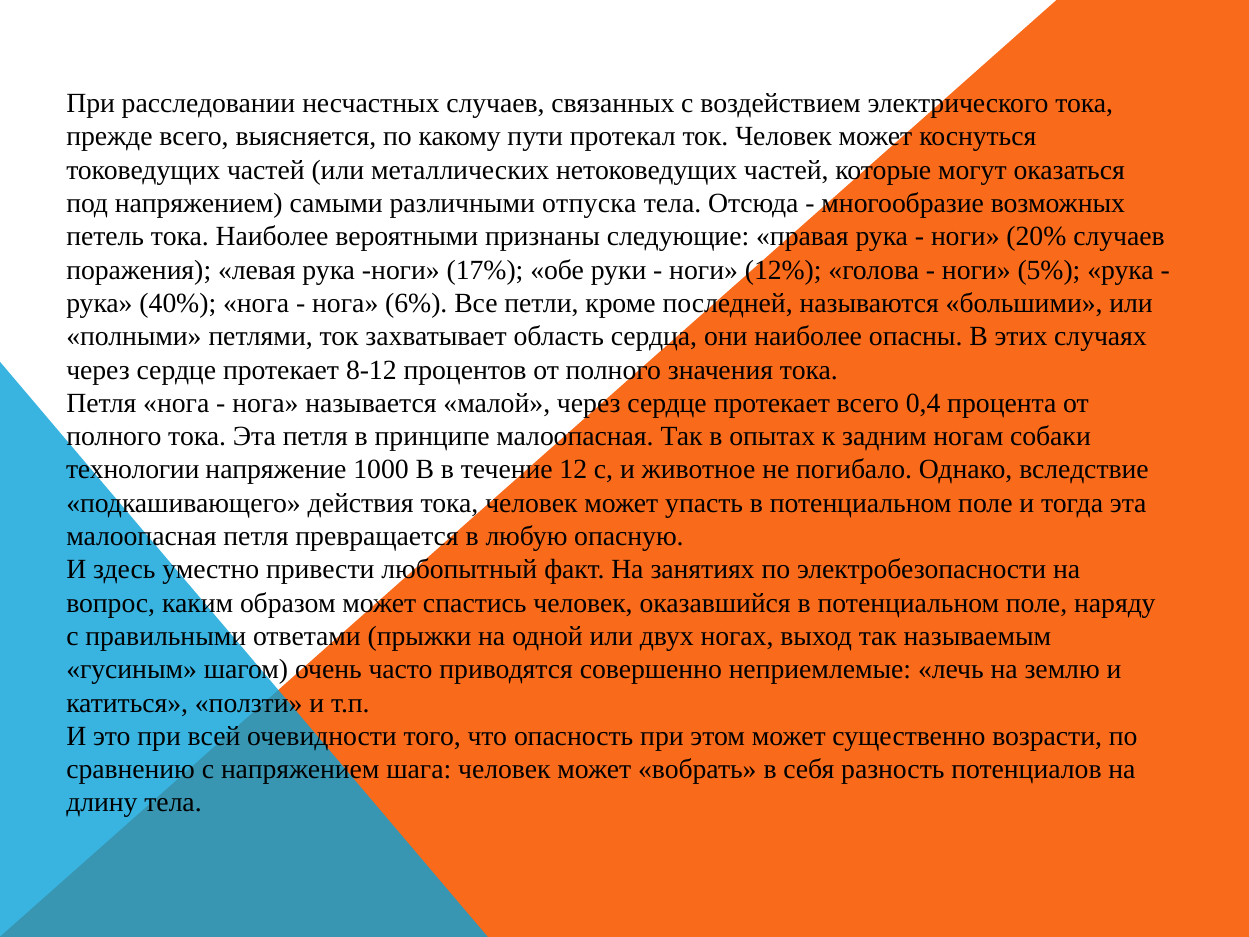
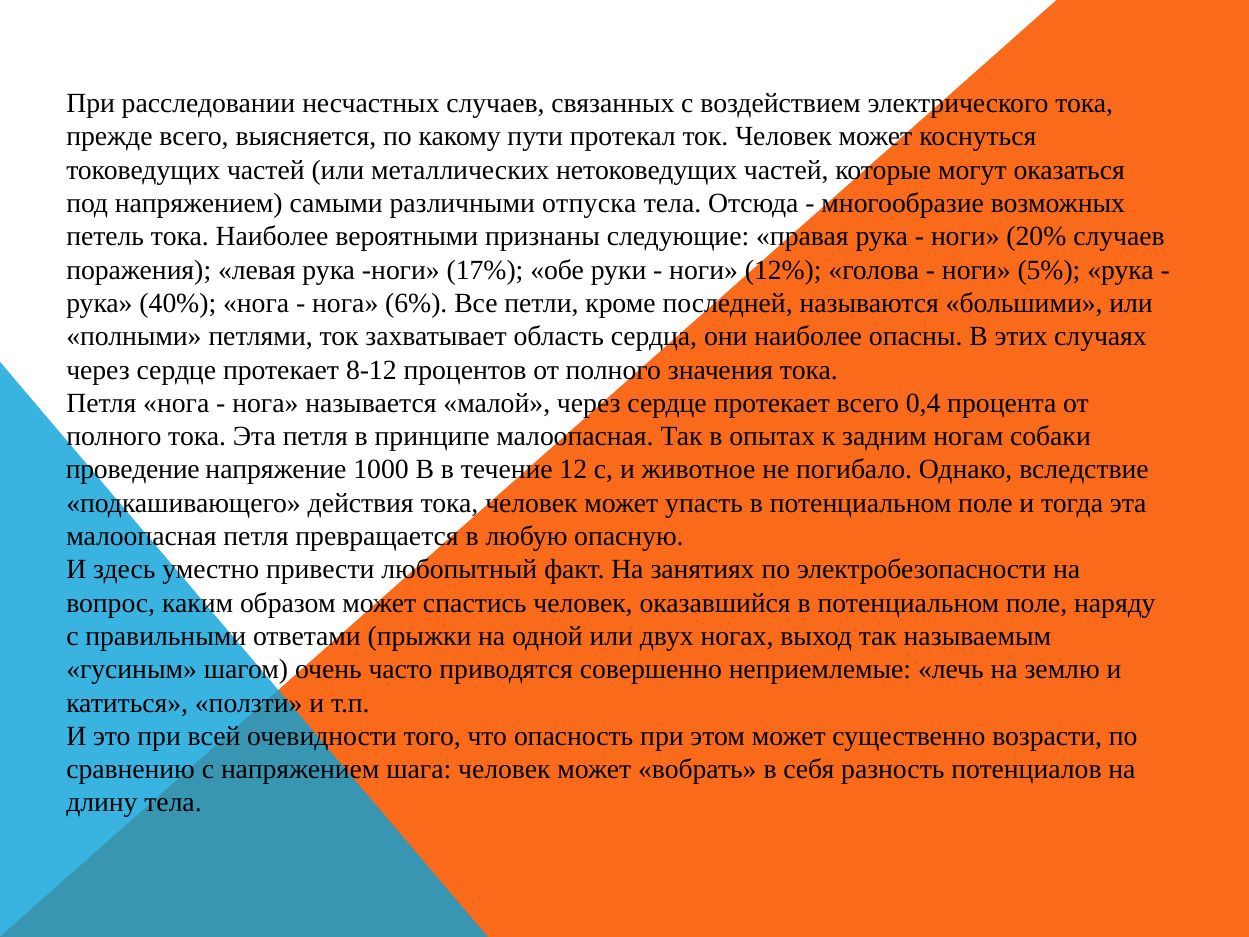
технологии: технологии -> проведение
